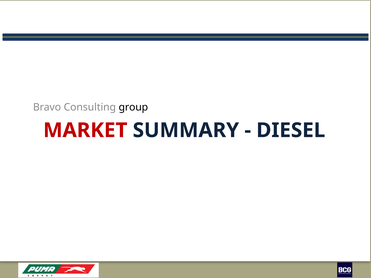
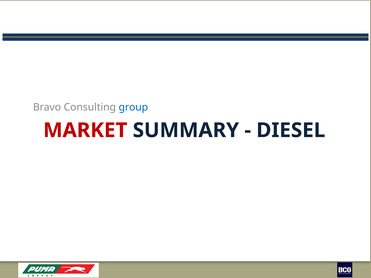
group colour: black -> blue
